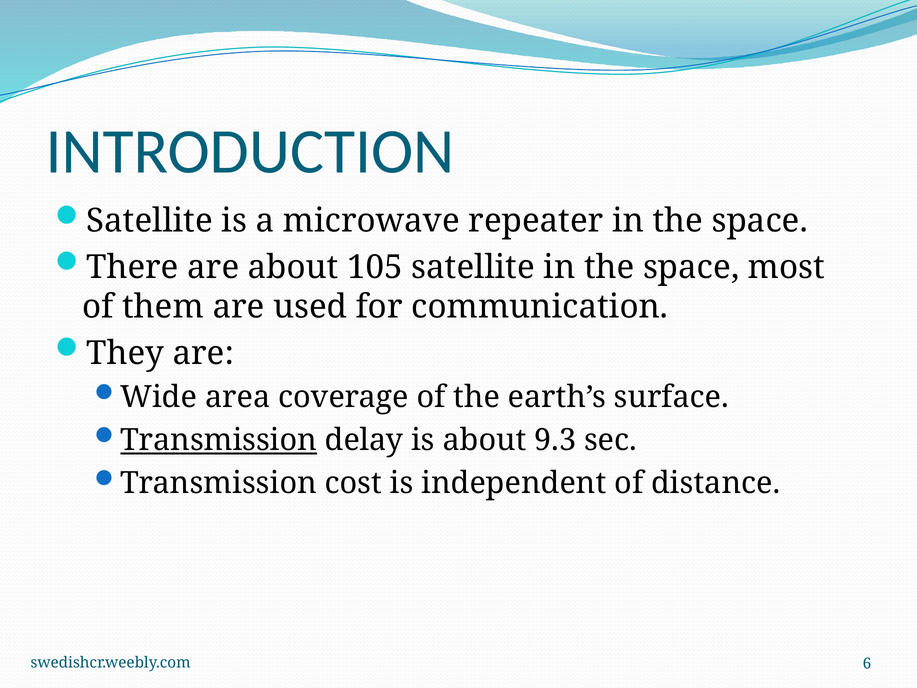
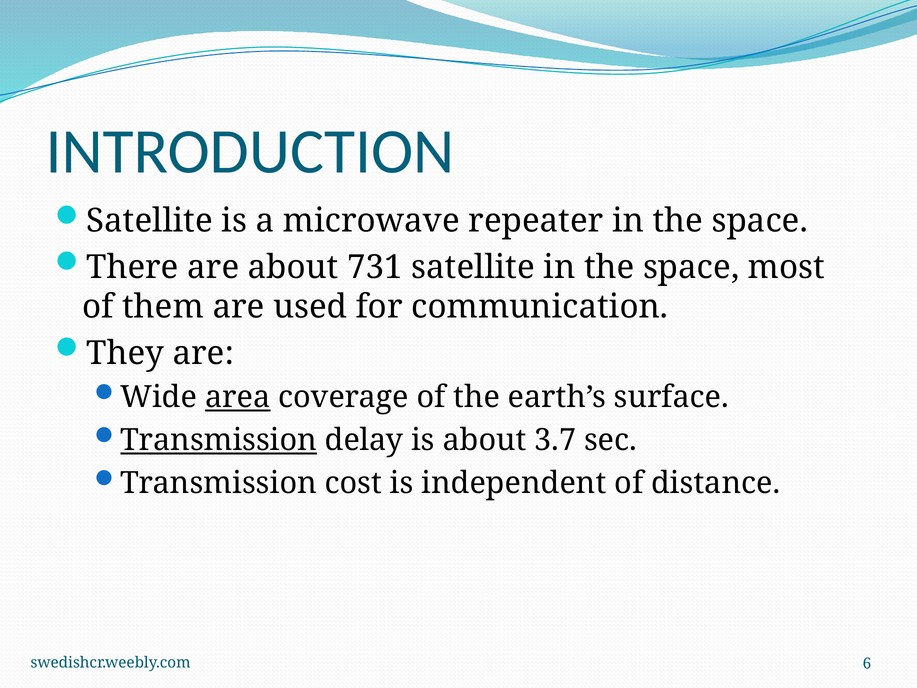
105: 105 -> 731
area underline: none -> present
9.3: 9.3 -> 3.7
